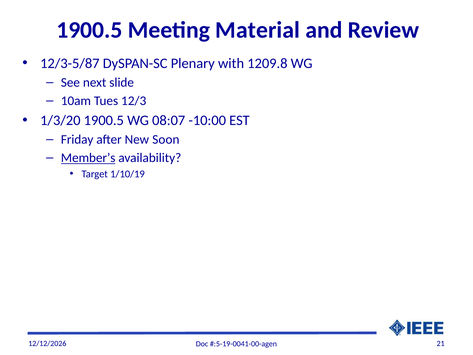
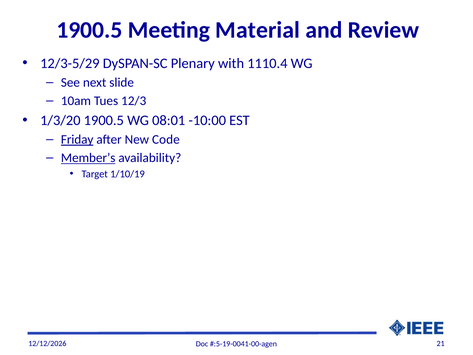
12/3-5/87: 12/3-5/87 -> 12/3-5/29
1209.8: 1209.8 -> 1110.4
08:07: 08:07 -> 08:01
Friday underline: none -> present
Soon: Soon -> Code
